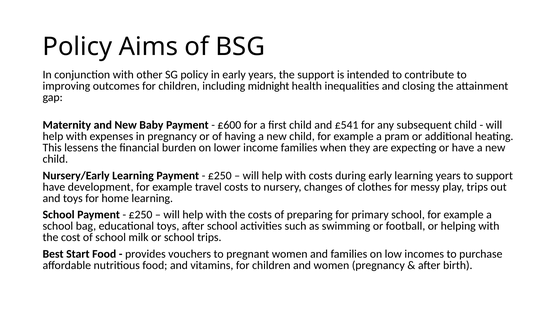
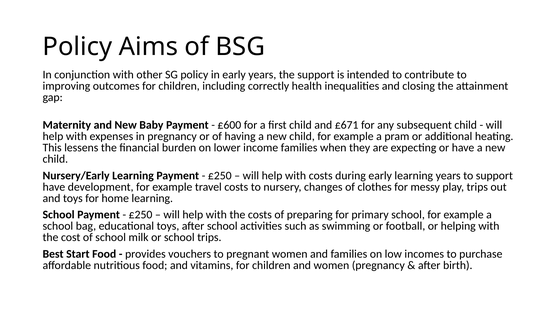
midnight: midnight -> correctly
£541: £541 -> £671
